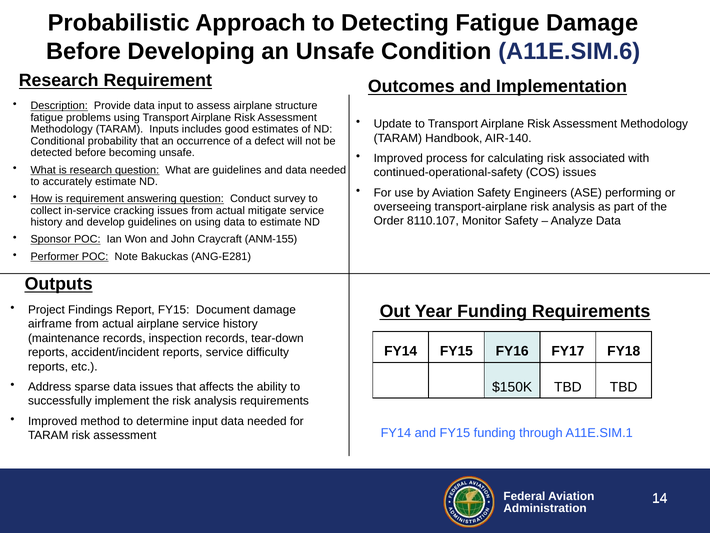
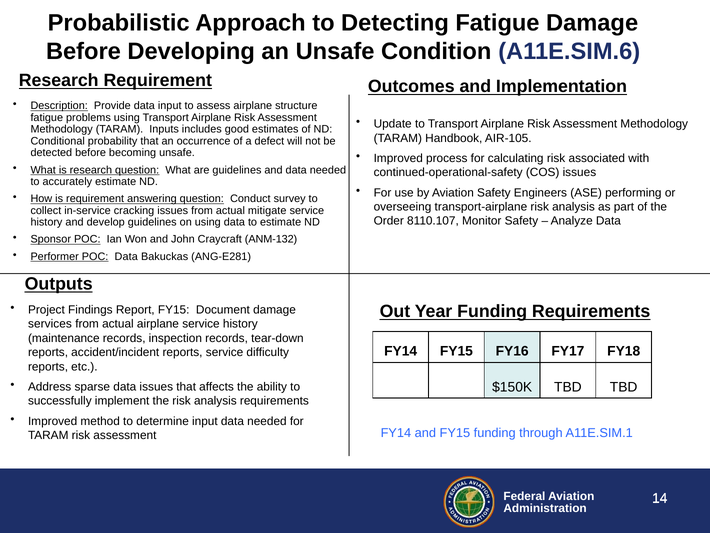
AIR-140: AIR-140 -> AIR-105
ANM-155: ANM-155 -> ANM-132
POC Note: Note -> Data
airframe: airframe -> services
